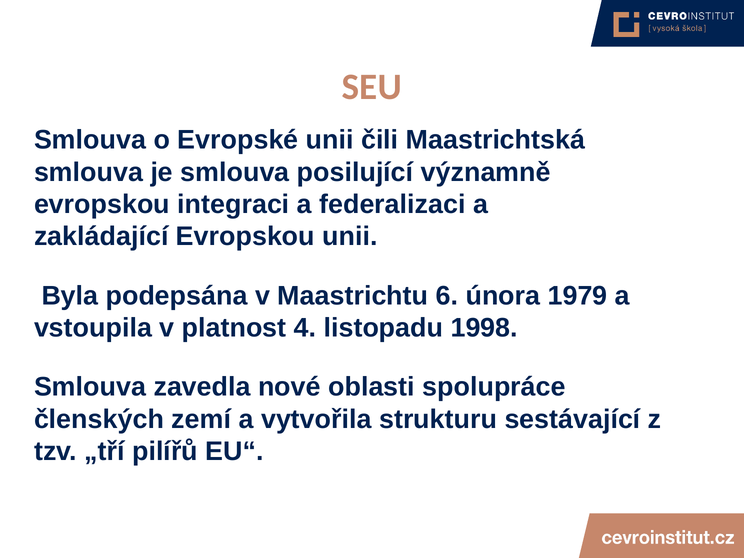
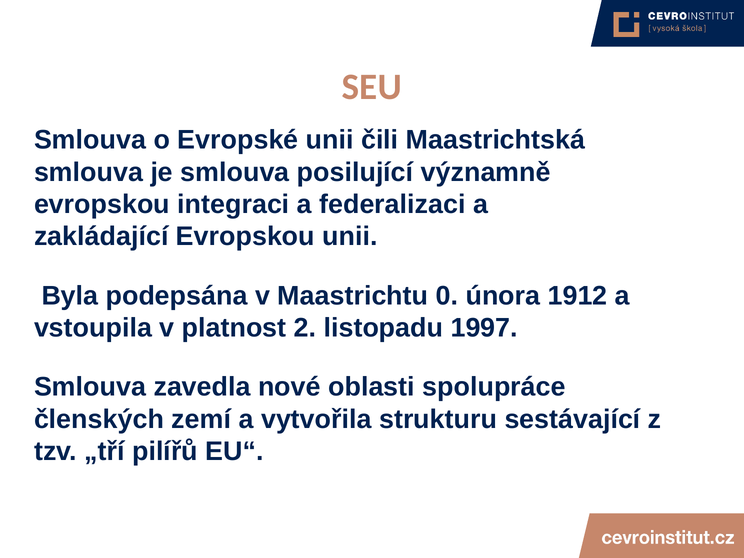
6: 6 -> 0
1979: 1979 -> 1912
4: 4 -> 2
1998: 1998 -> 1997
